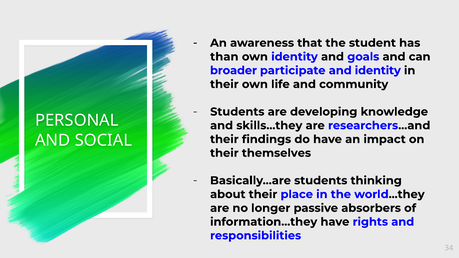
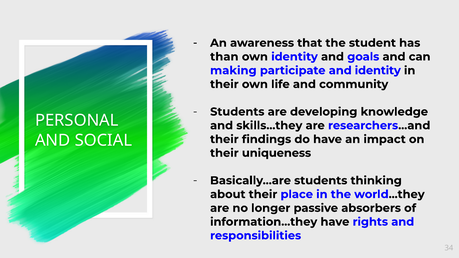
broader: broader -> making
themselves: themselves -> uniqueness
